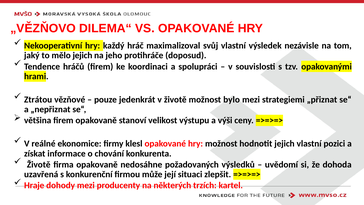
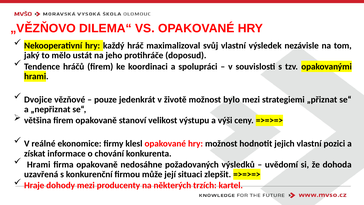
mělo jejich: jejich -> ustát
Ztrátou: Ztrátou -> Dvojice
Životě at (39, 164): Životě -> Hrami
